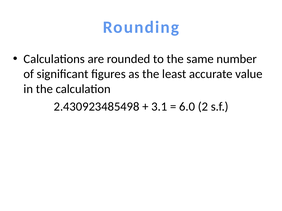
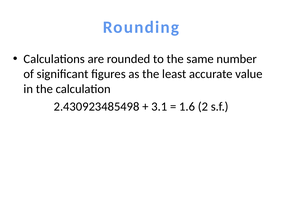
6.0: 6.0 -> 1.6
